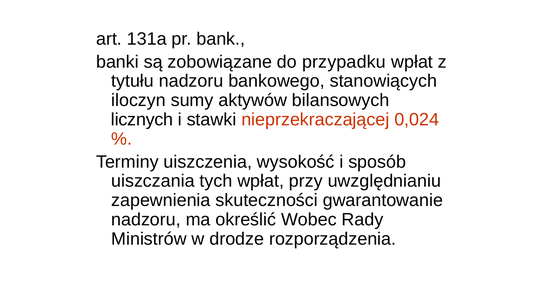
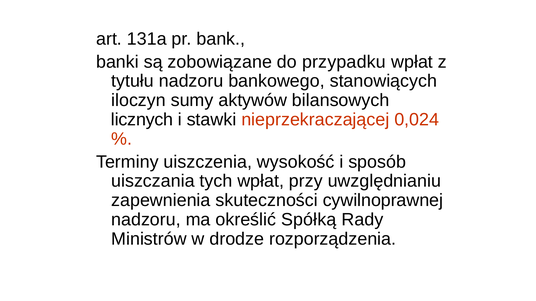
gwarantowanie: gwarantowanie -> cywilnoprawnej
Wobec: Wobec -> Spółką
